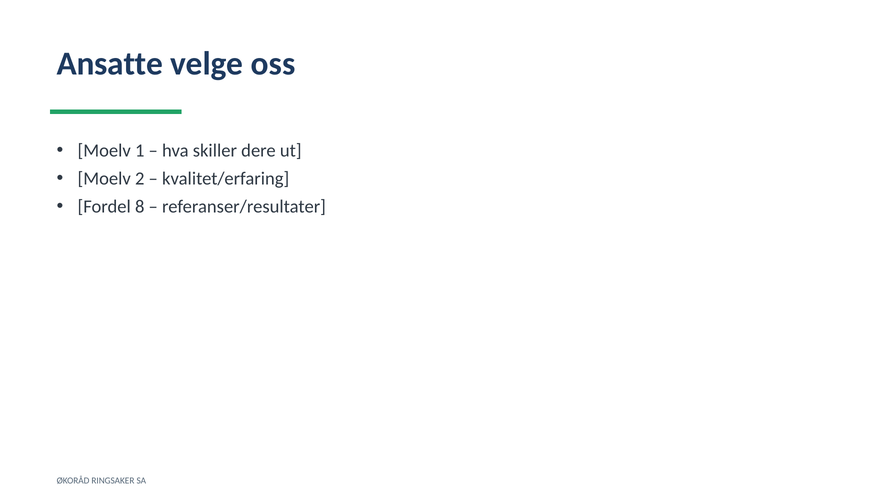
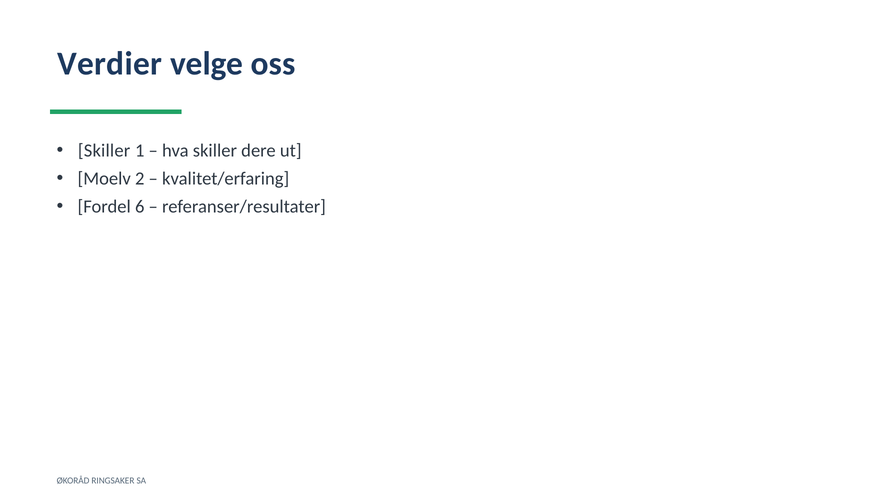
Ansatte: Ansatte -> Verdier
Moelv at (104, 151): Moelv -> Skiller
8: 8 -> 6
